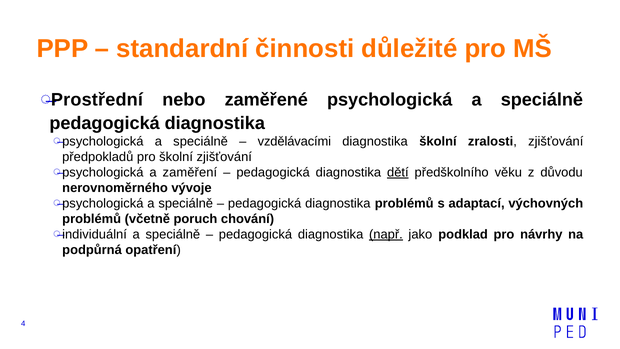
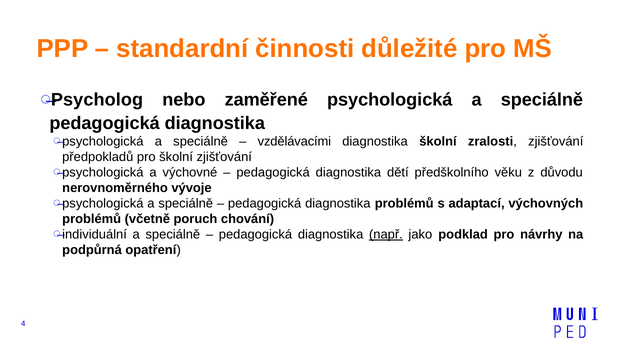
Prostřední: Prostřední -> Psycholog
zaměření: zaměření -> výchovné
dětí underline: present -> none
